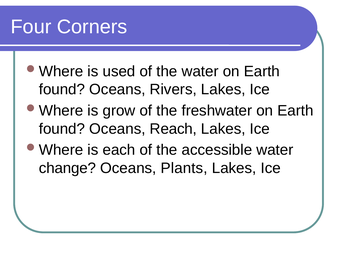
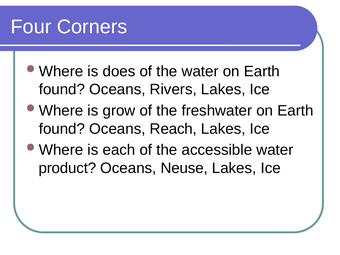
used: used -> does
change: change -> product
Plants: Plants -> Neuse
